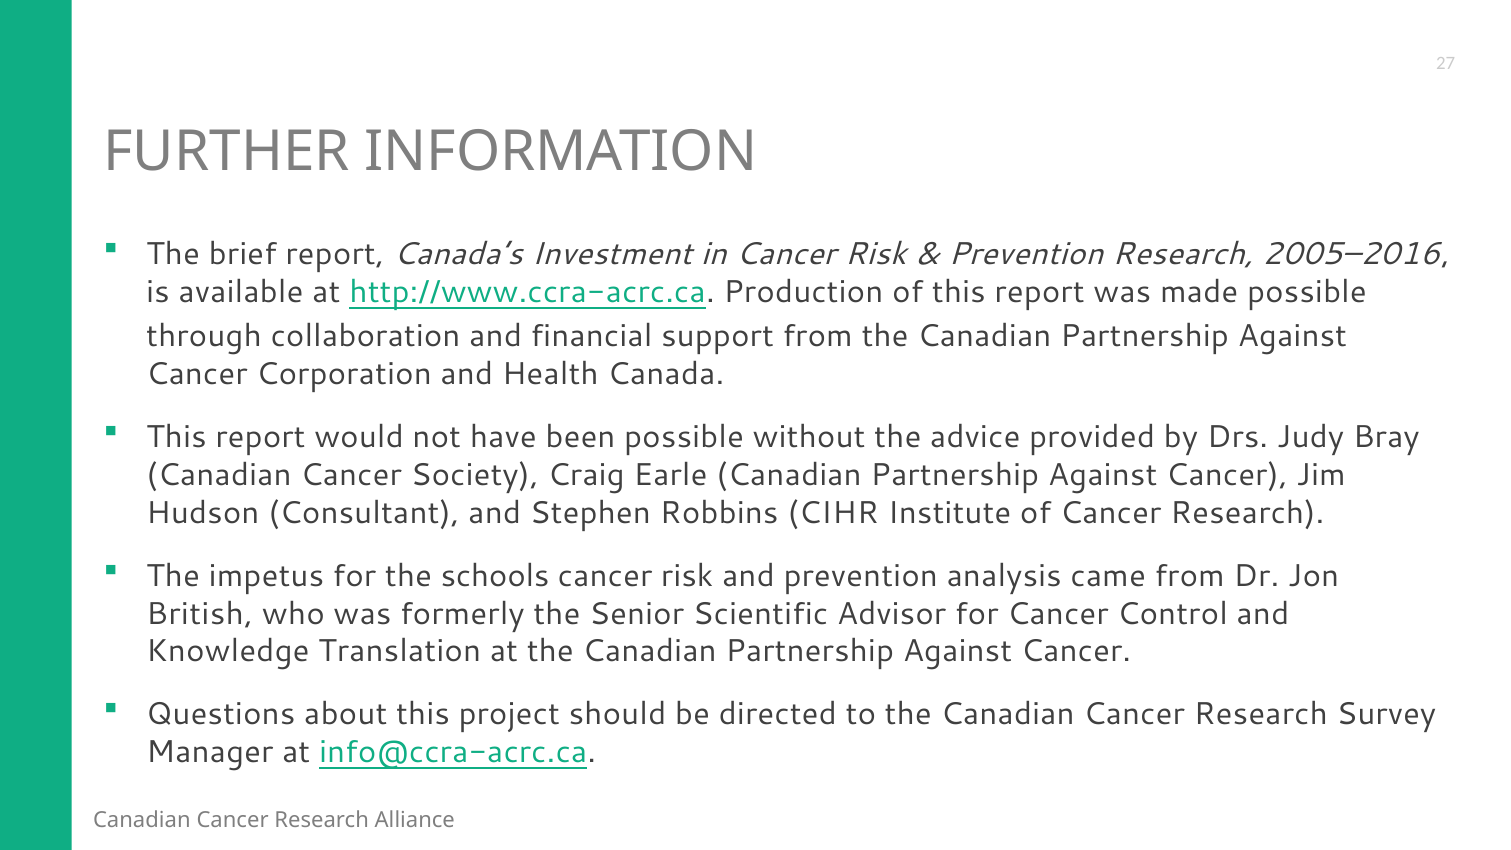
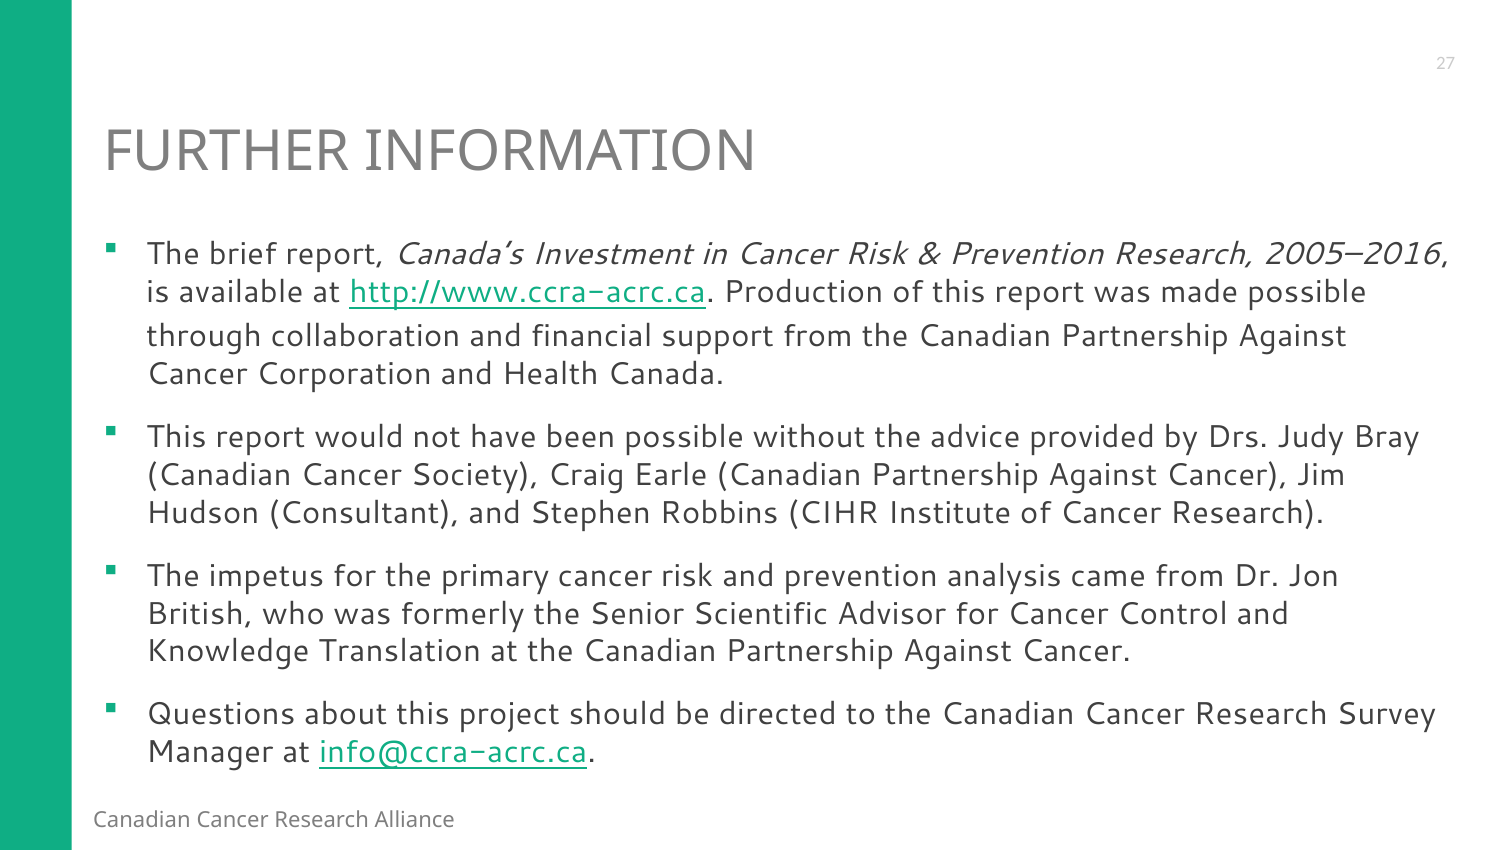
schools: schools -> primary
